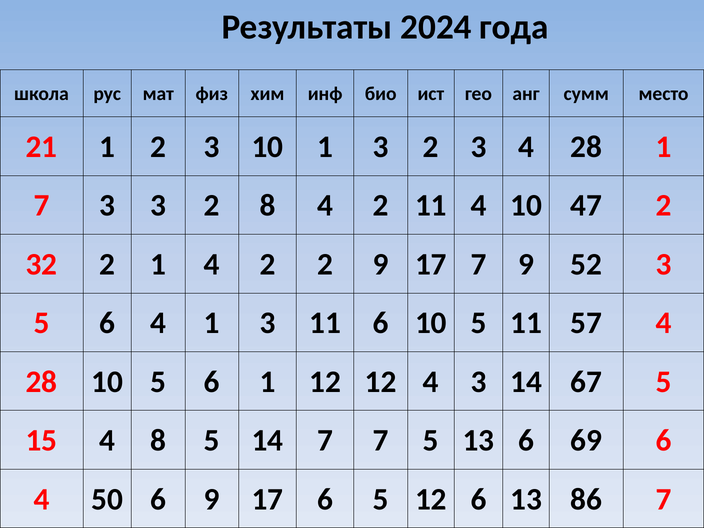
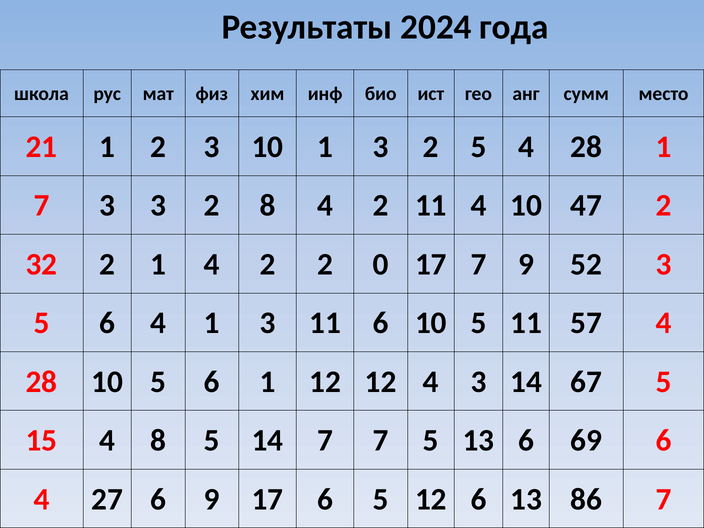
3 2 3: 3 -> 5
2 9: 9 -> 0
50: 50 -> 27
